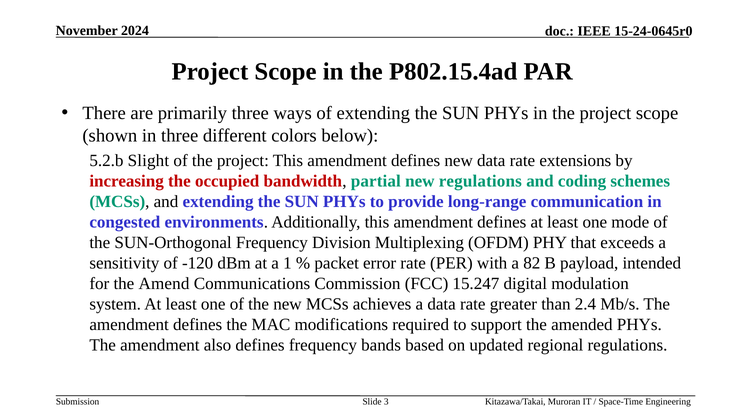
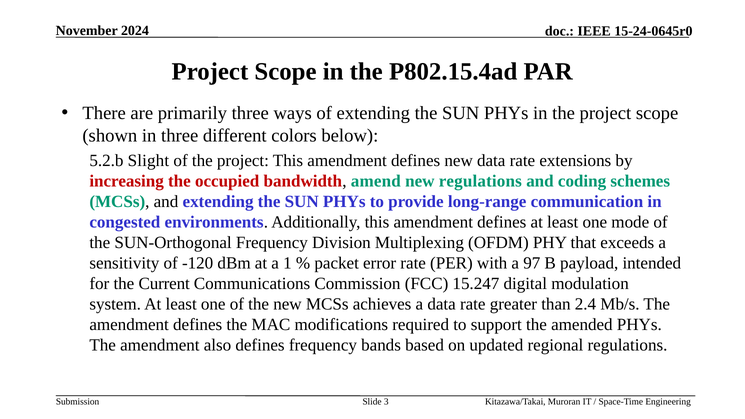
partial: partial -> amend
82: 82 -> 97
Amend: Amend -> Current
